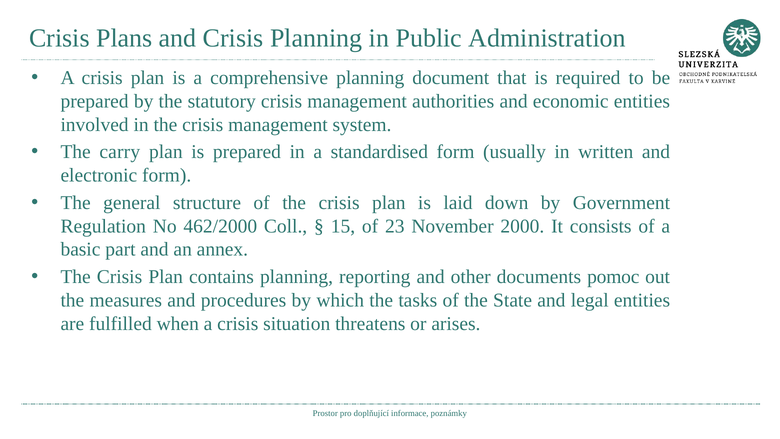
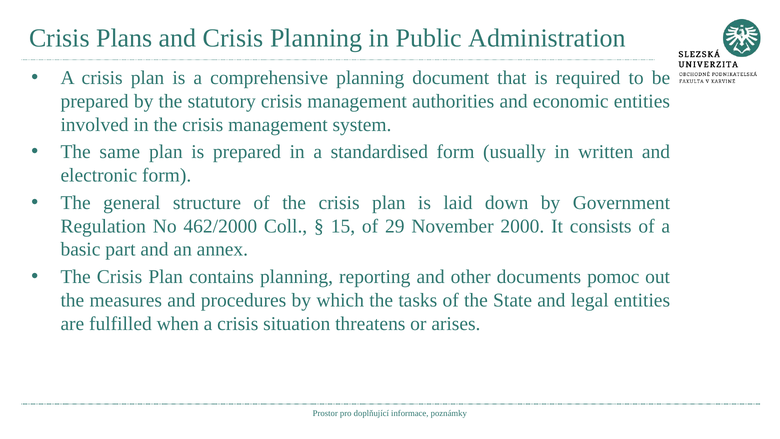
carry: carry -> same
23: 23 -> 29
